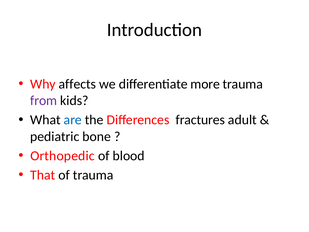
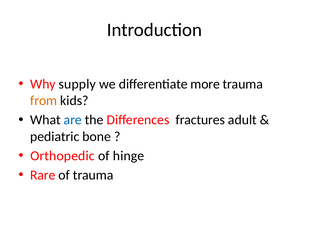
affects: affects -> supply
from colour: purple -> orange
blood: blood -> hinge
That: That -> Rare
